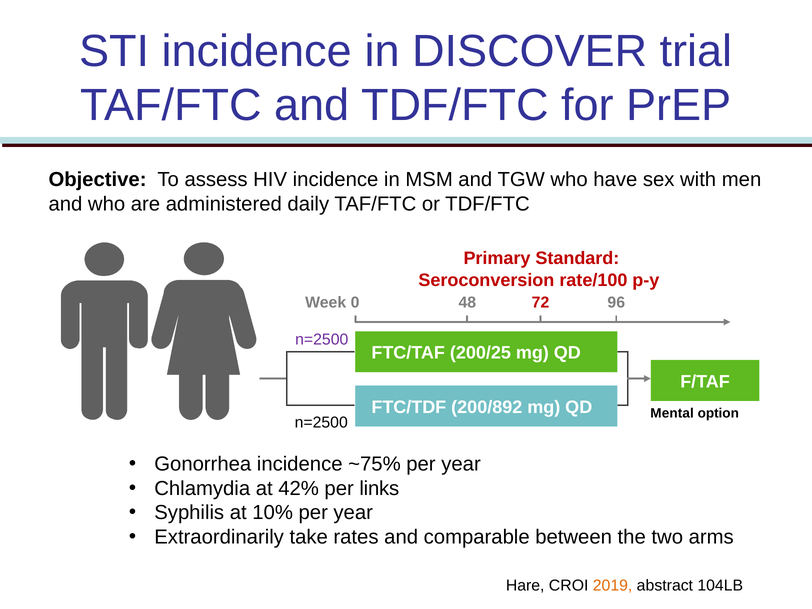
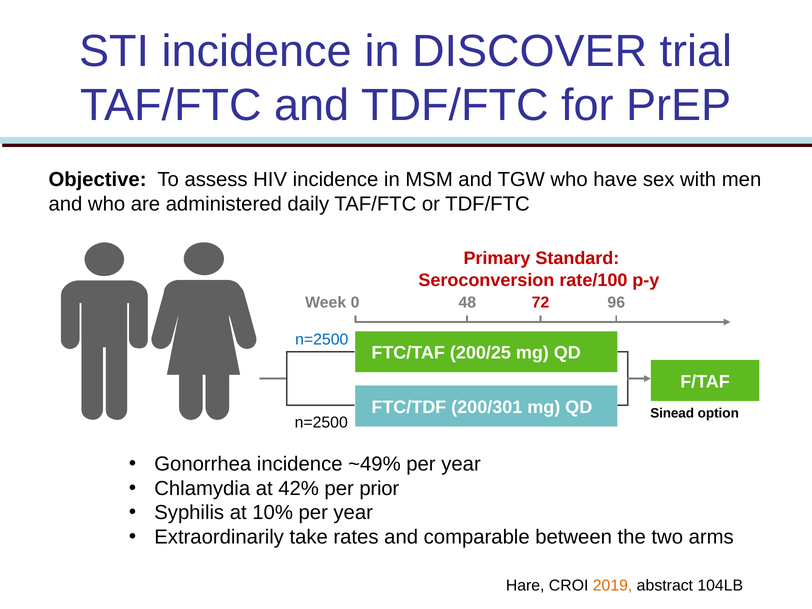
n=2500 at (322, 339) colour: purple -> blue
200/892: 200/892 -> 200/301
Mental: Mental -> Sinead
~75%: ~75% -> ~49%
links: links -> prior
